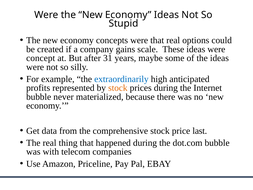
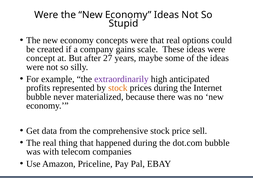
31: 31 -> 27
extraordinarily colour: blue -> purple
last: last -> sell
